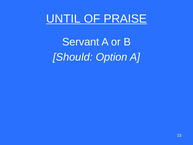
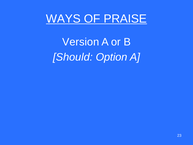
UNTIL: UNTIL -> WAYS
Servant: Servant -> Version
